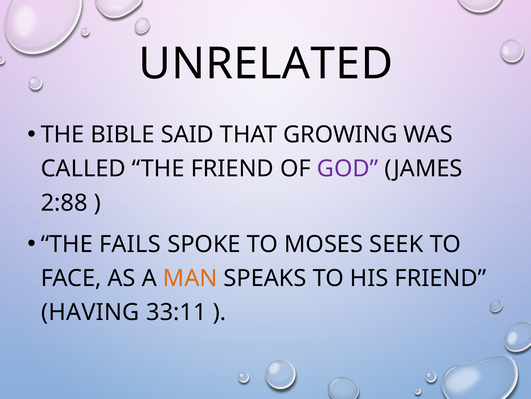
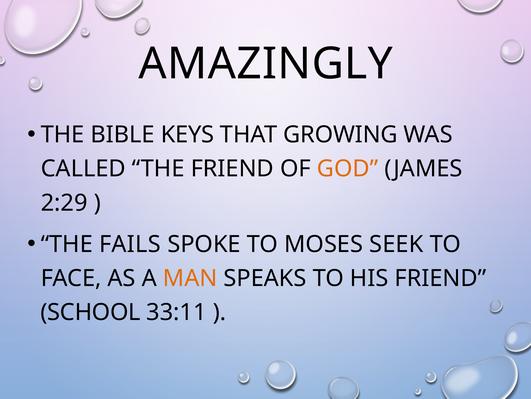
UNRELATED: UNRELATED -> AMAZINGLY
SAID: SAID -> KEYS
GOD colour: purple -> orange
2:88: 2:88 -> 2:29
HAVING: HAVING -> SCHOOL
